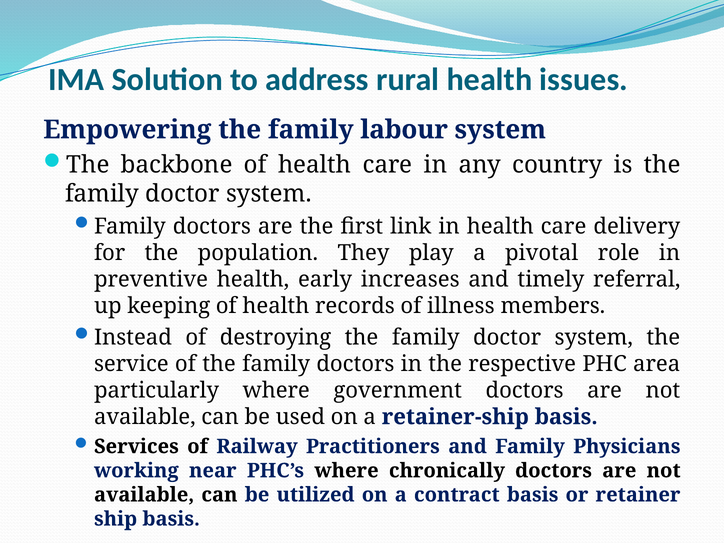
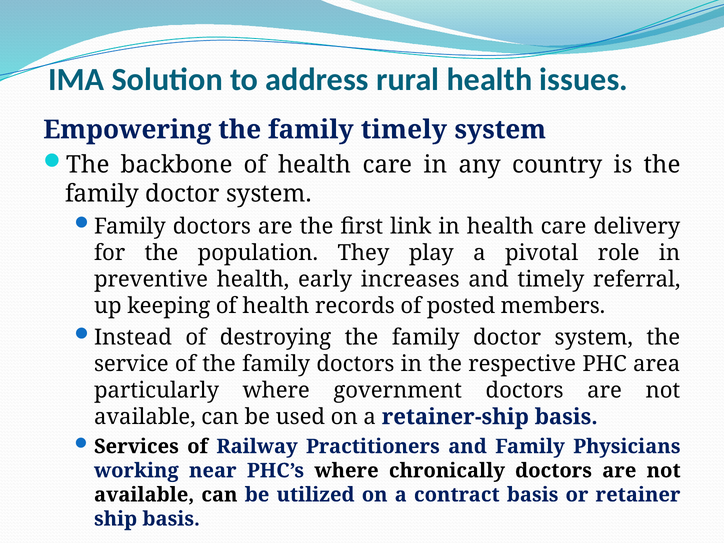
family labour: labour -> timely
illness: illness -> posted
